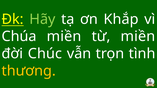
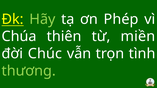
Khắp: Khắp -> Phép
Chúa miền: miền -> thiên
thương colour: yellow -> light green
